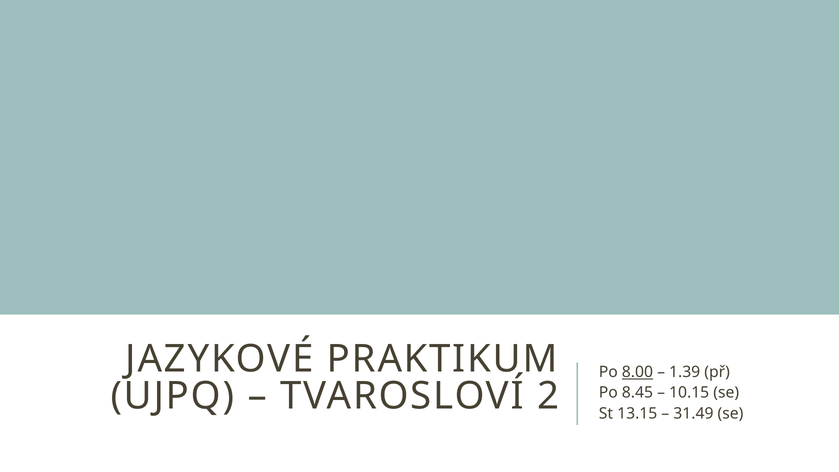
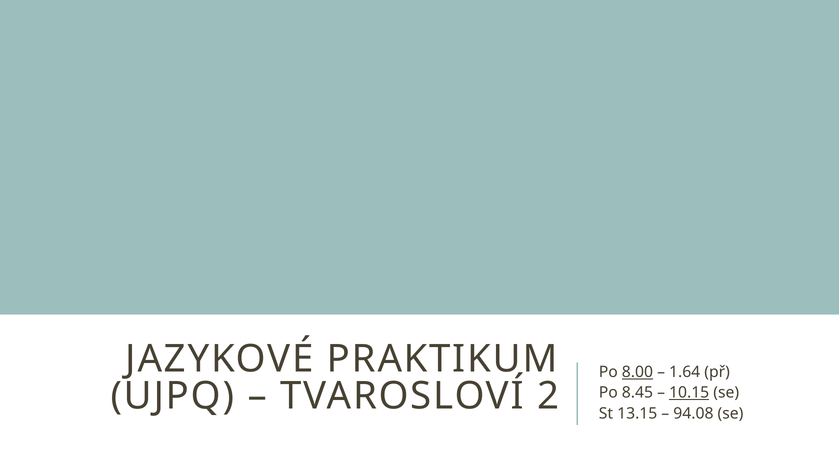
1.39: 1.39 -> 1.64
10.15 underline: none -> present
31.49: 31.49 -> 94.08
